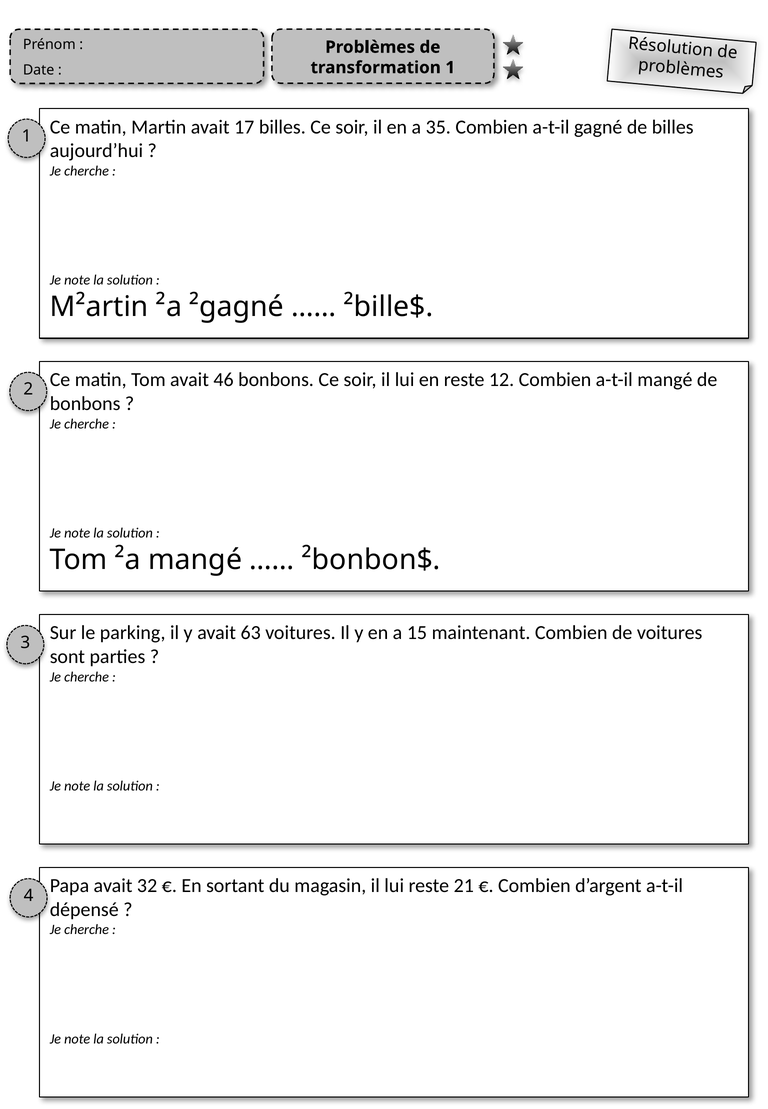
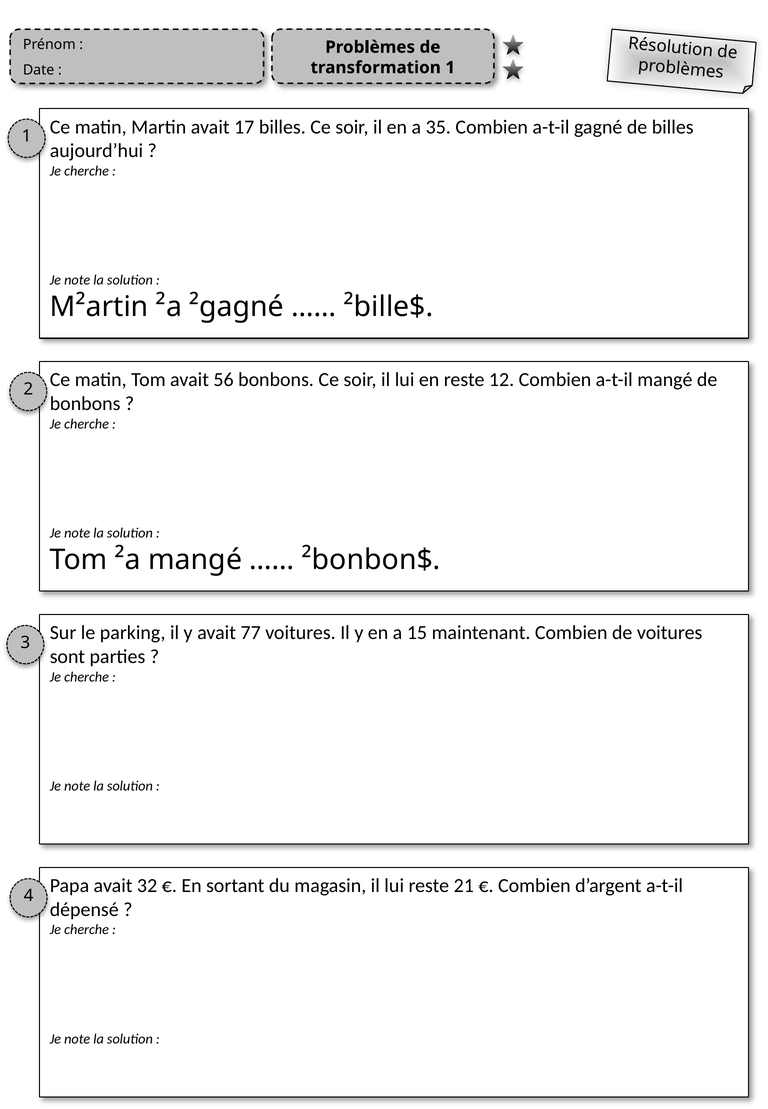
46: 46 -> 56
63: 63 -> 77
